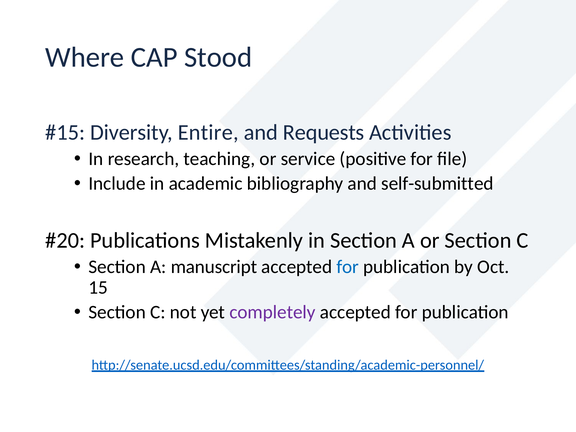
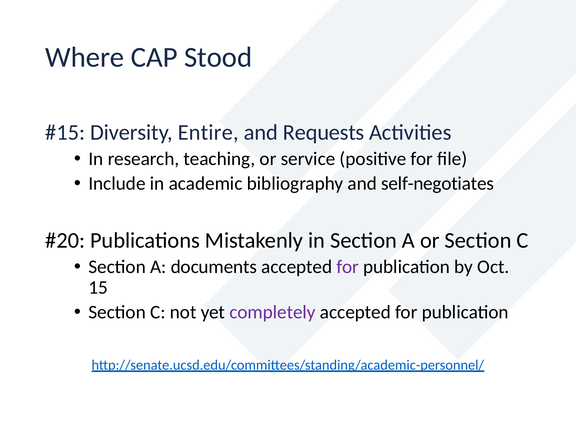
self-submitted: self-submitted -> self-negotiates
manuscript: manuscript -> documents
for at (348, 267) colour: blue -> purple
